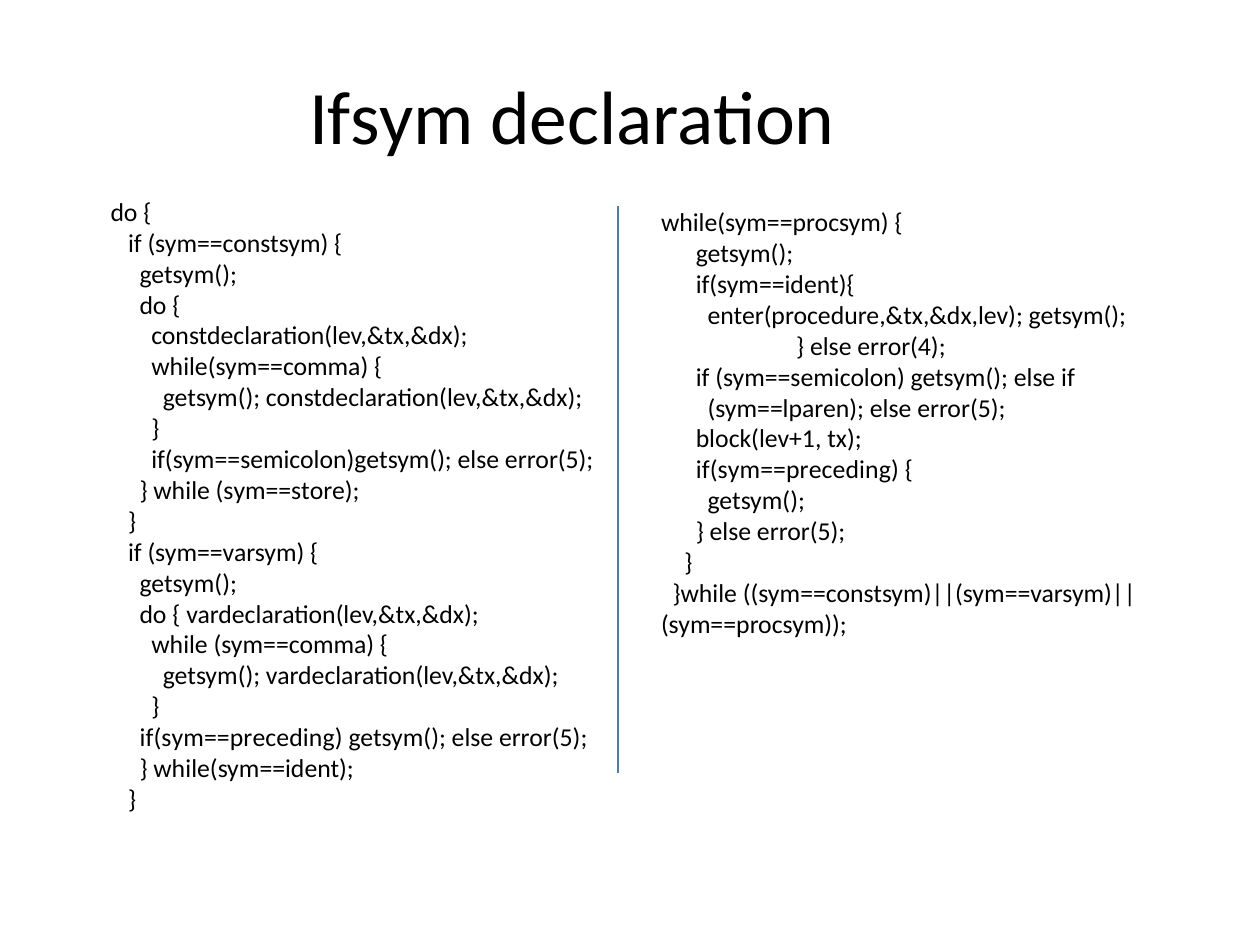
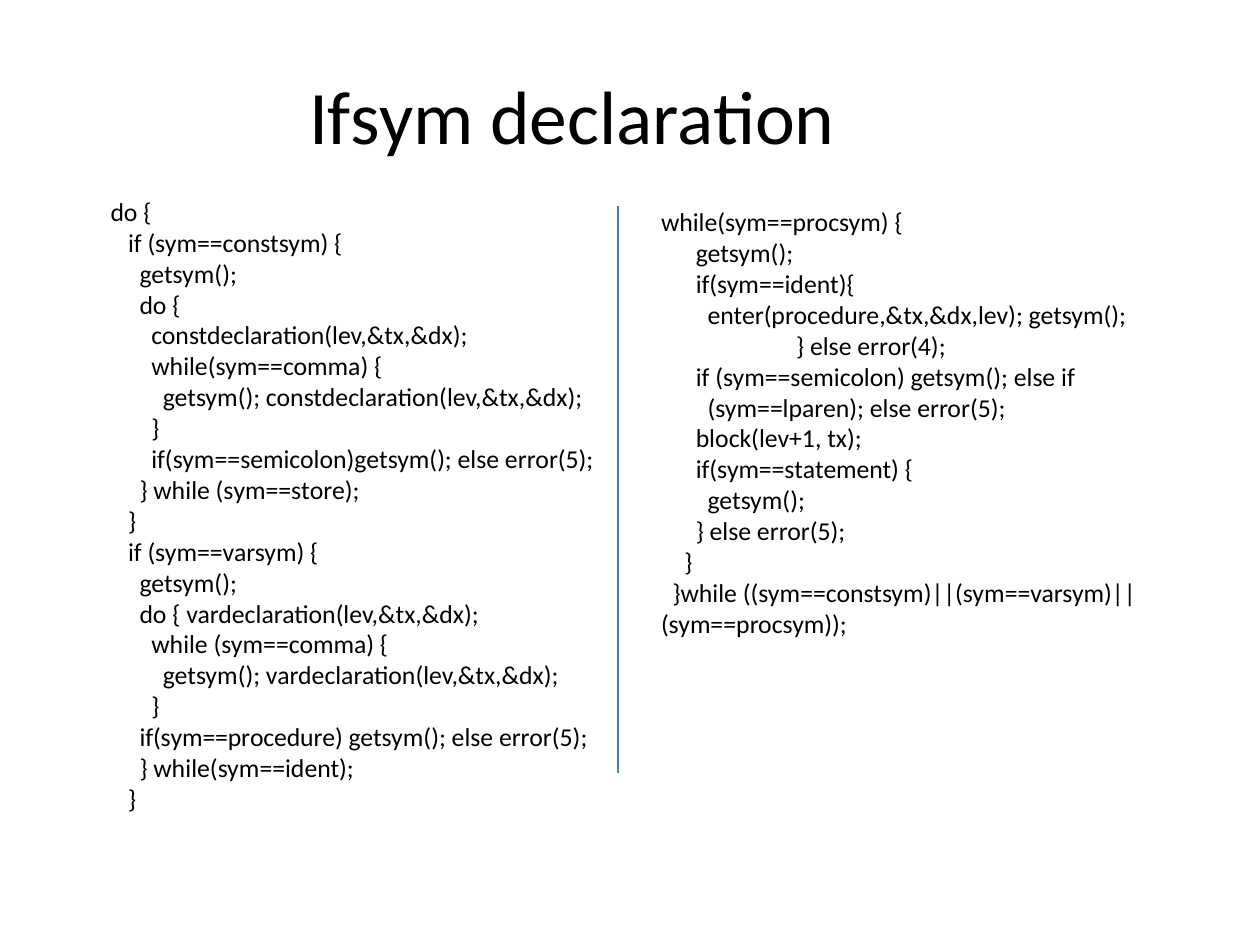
if(sym==preceding at (797, 470): if(sym==preceding -> if(sym==statement
if(sym==preceding at (241, 738): if(sym==preceding -> if(sym==procedure
